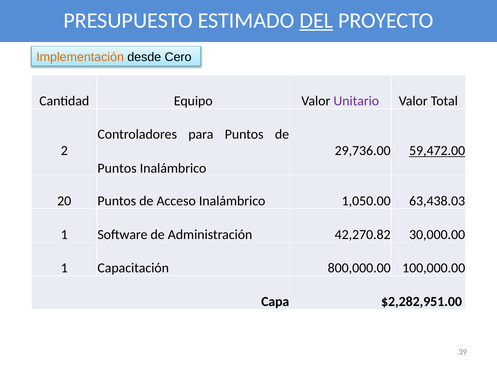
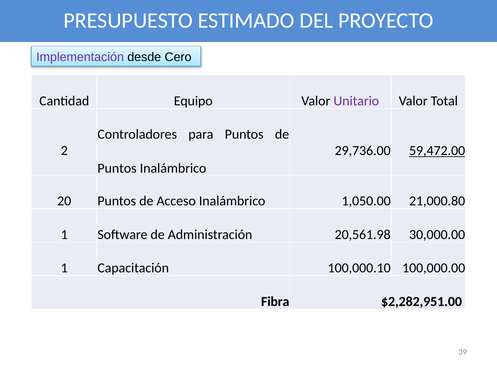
DEL underline: present -> none
Implementación colour: orange -> purple
63,438.03: 63,438.03 -> 21,000.80
42,270.82: 42,270.82 -> 20,561.98
800,000.00: 800,000.00 -> 100,000.10
Capa: Capa -> Fibra
